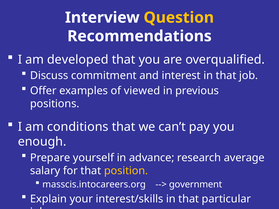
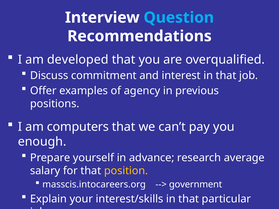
Question colour: yellow -> light blue
viewed: viewed -> agency
conditions: conditions -> computers
